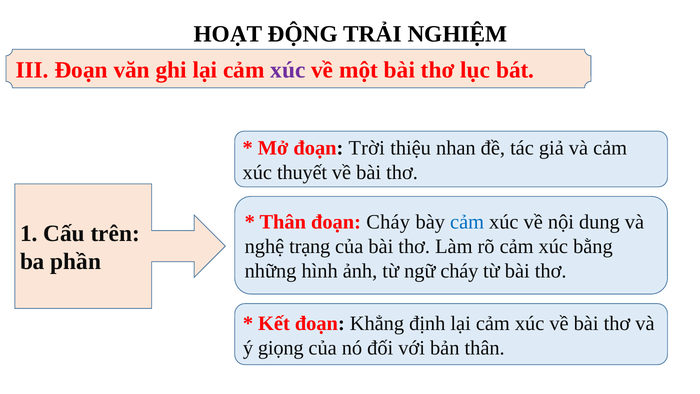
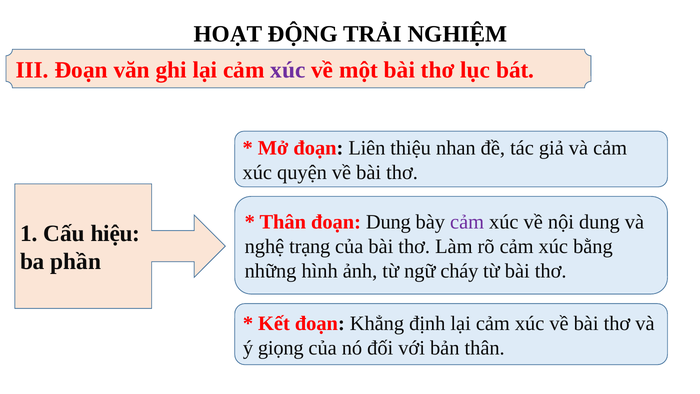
Trời: Trời -> Liên
thuyết: thuyết -> quyện
đoạn Cháy: Cháy -> Dung
cảm at (467, 222) colour: blue -> purple
trên: trên -> hiệu
